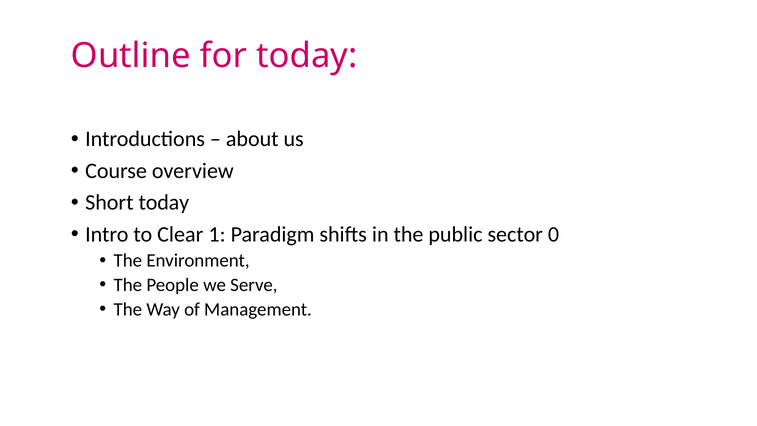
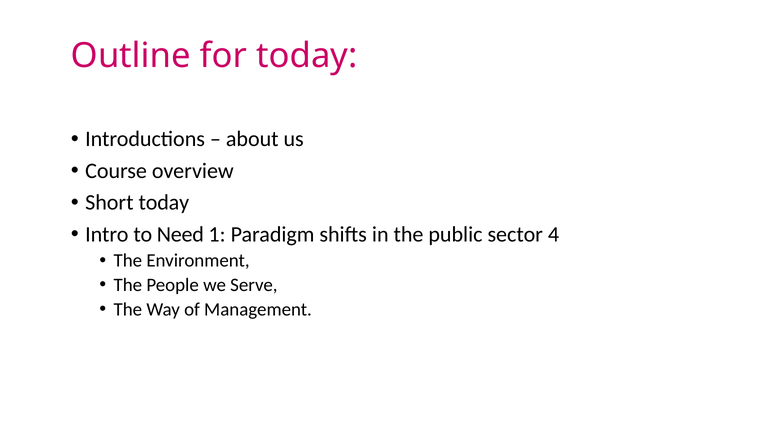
Clear: Clear -> Need
0: 0 -> 4
